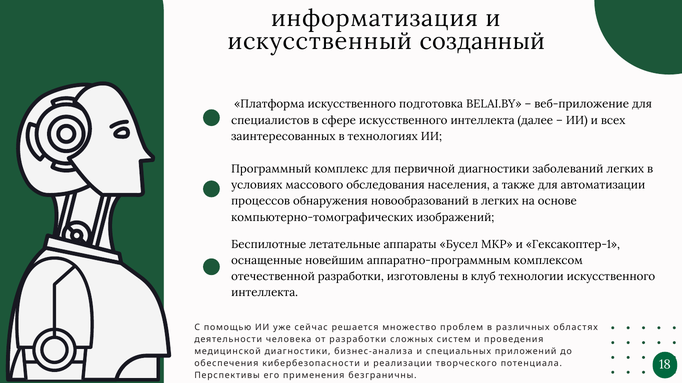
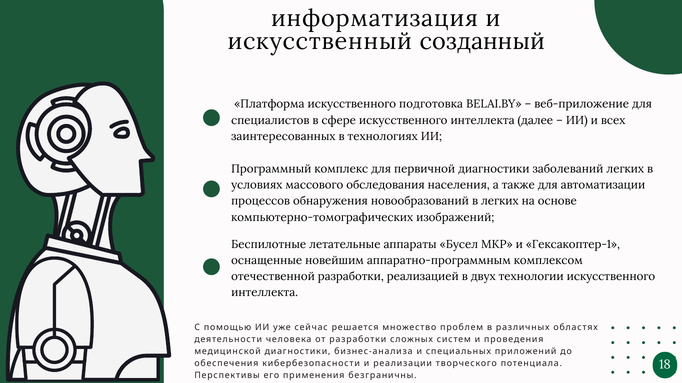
изготовлены: изготовлены -> реализацией
клуб: клуб -> двух
